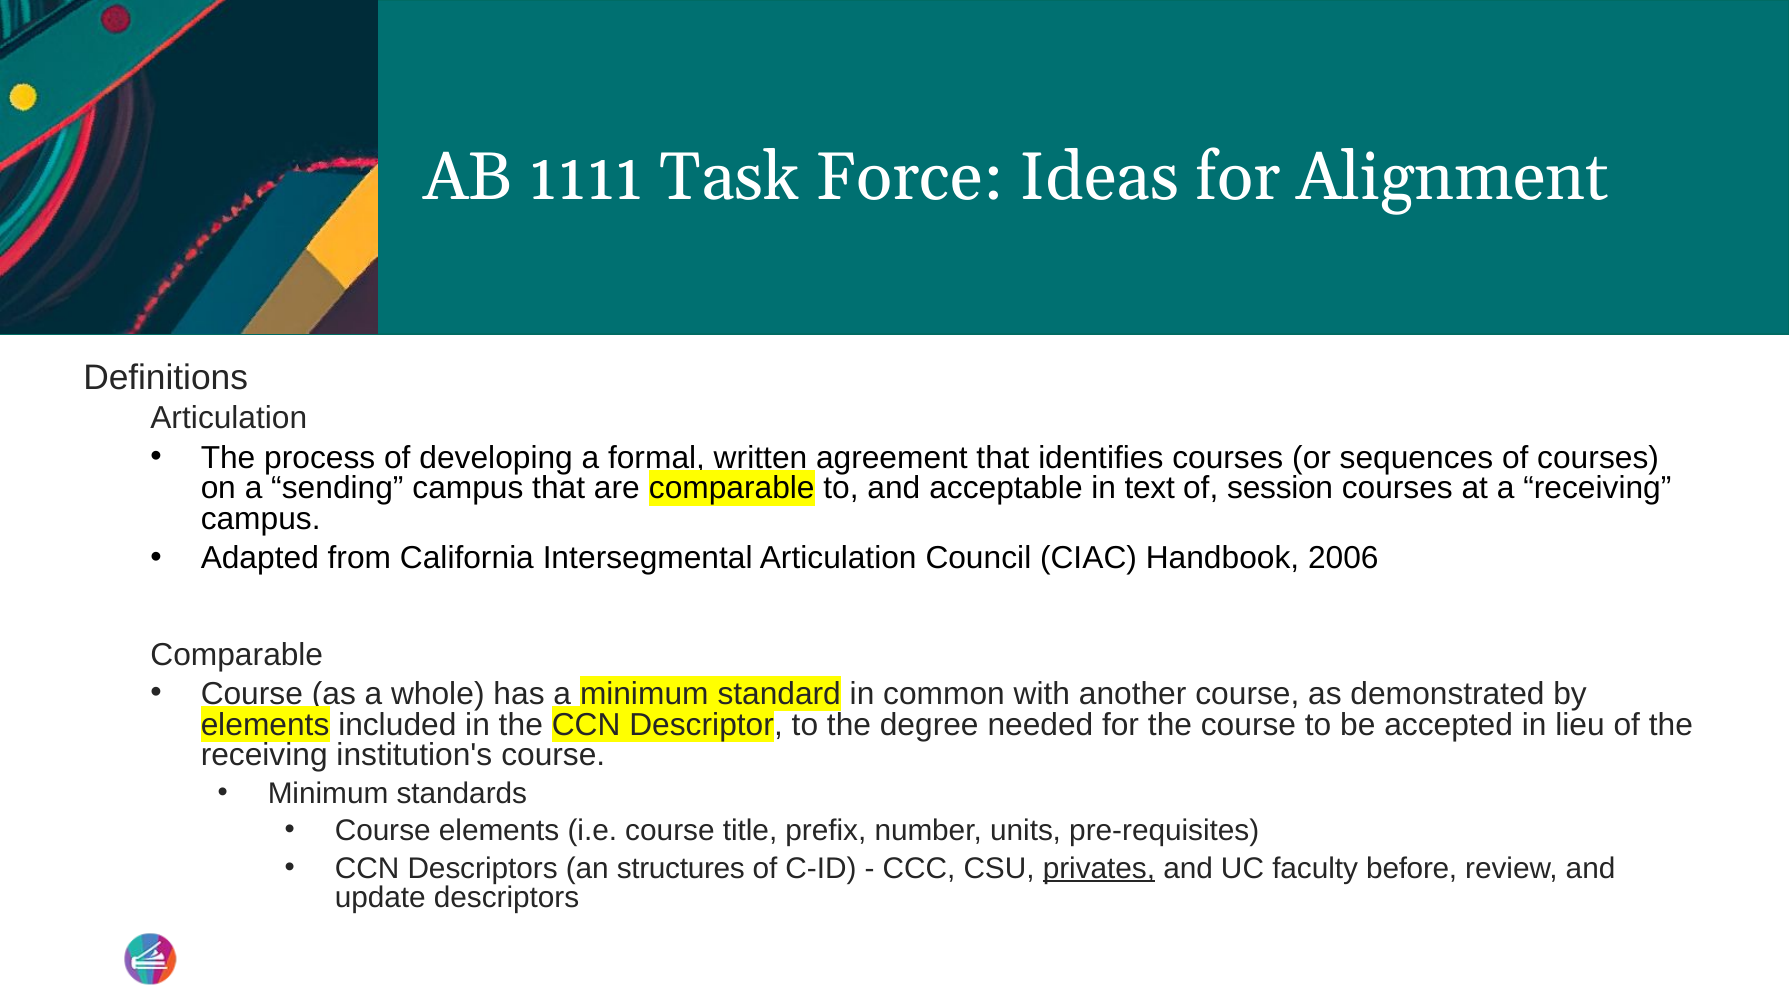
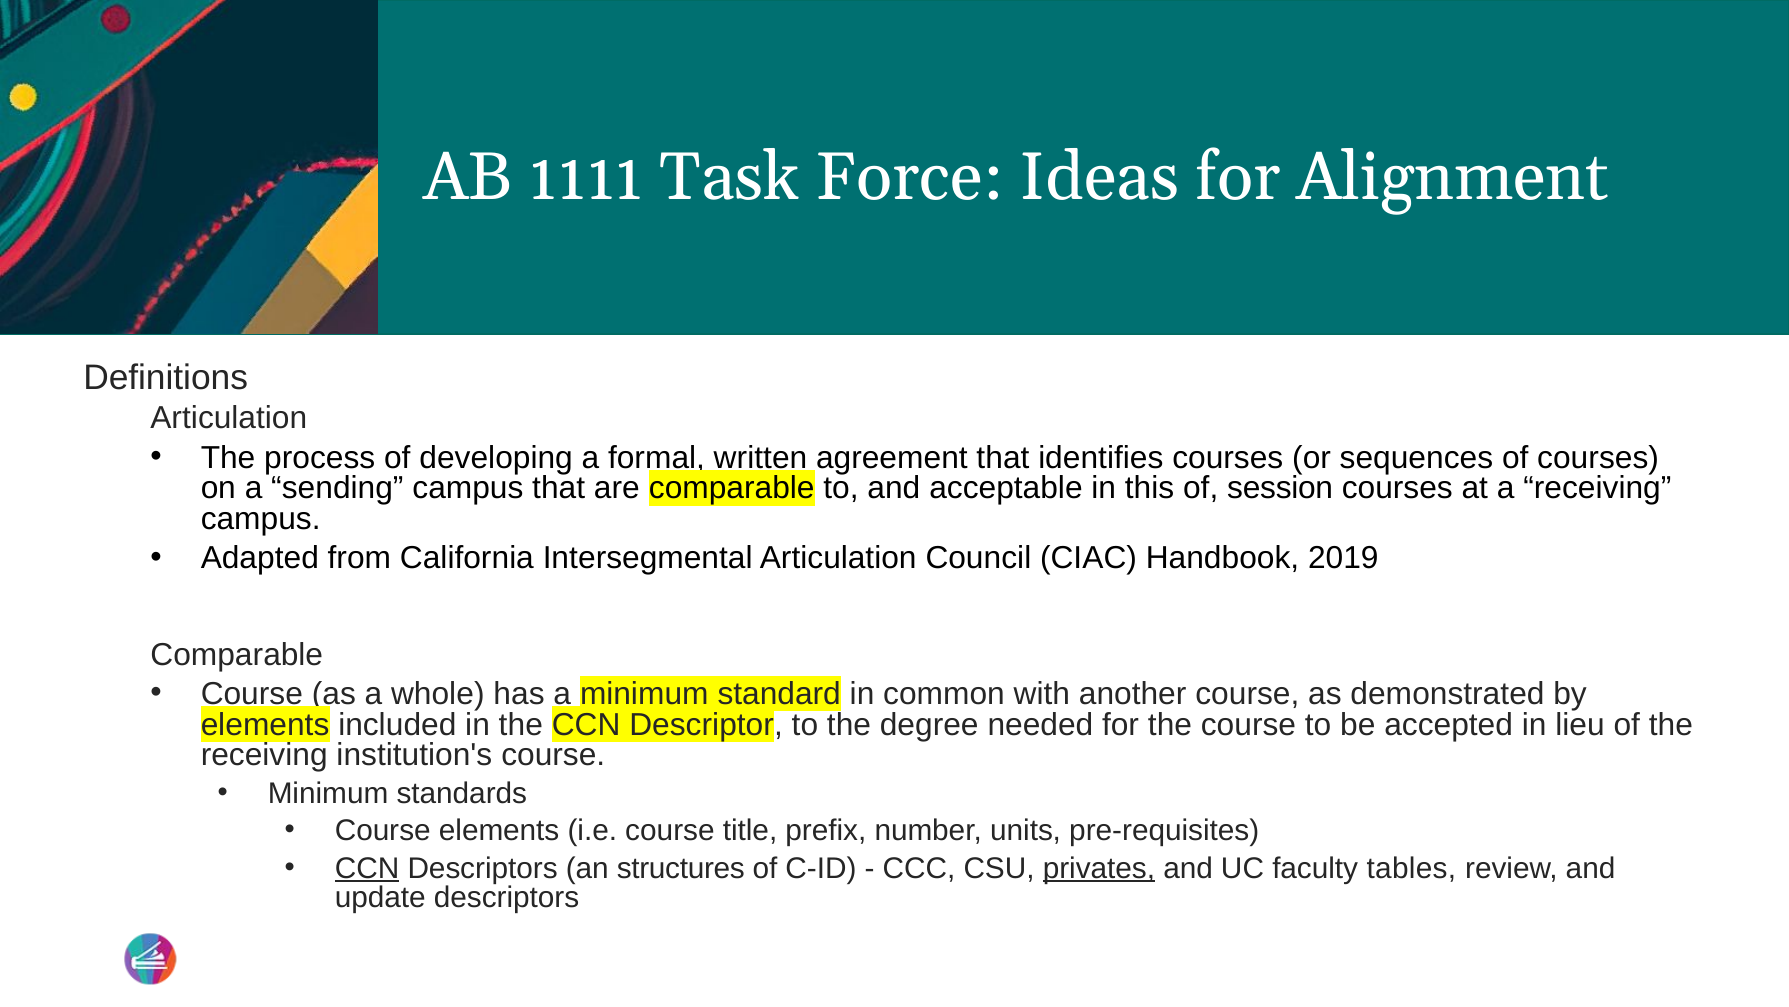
text: text -> this
2006: 2006 -> 2019
CCN at (367, 868) underline: none -> present
before: before -> tables
